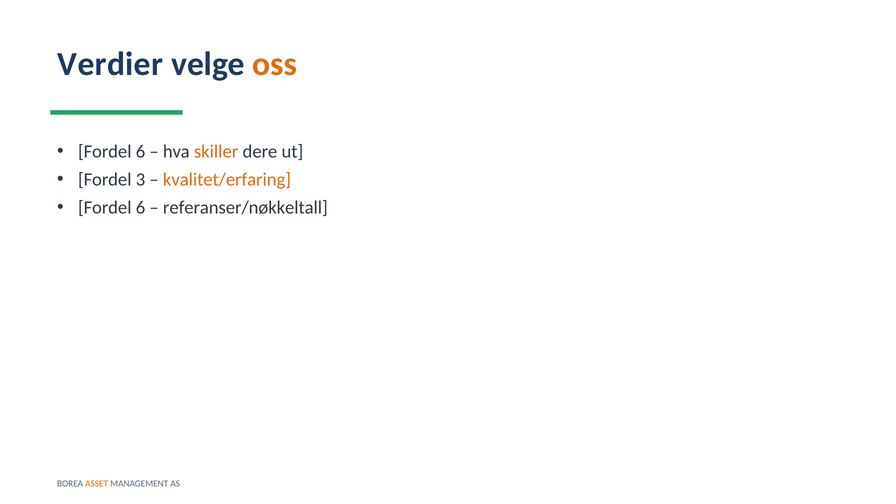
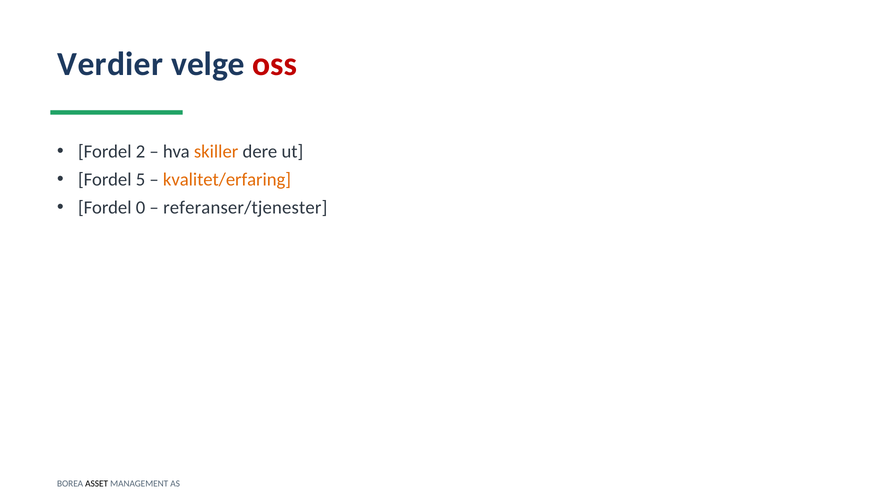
oss colour: orange -> red
6 at (141, 152): 6 -> 2
3: 3 -> 5
6 at (141, 208): 6 -> 0
referanser/nøkkeltall: referanser/nøkkeltall -> referanser/tjenester
ASSET colour: orange -> black
